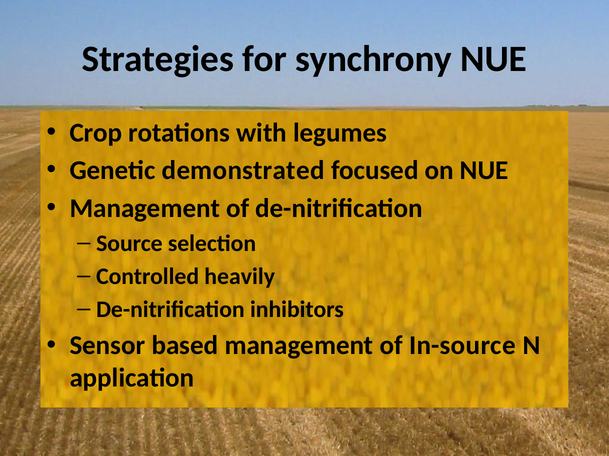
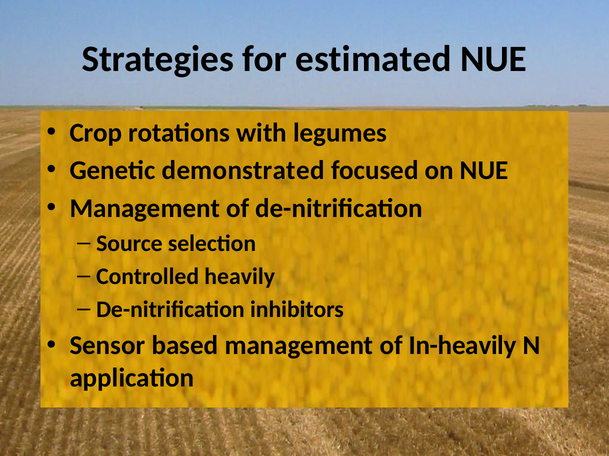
synchrony: synchrony -> estimated
In-source: In-source -> In-heavily
